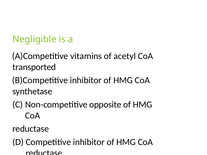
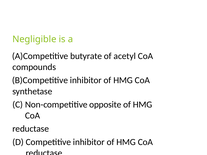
vitamins: vitamins -> butyrate
transported: transported -> compounds
